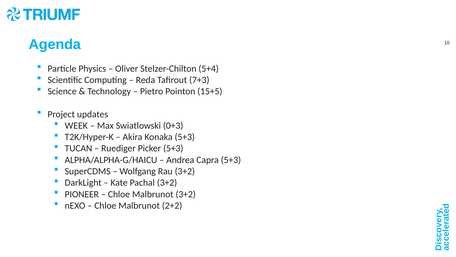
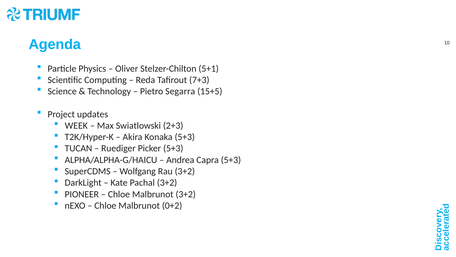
5+4: 5+4 -> 5+1
Pointon: Pointon -> Segarra
0+3: 0+3 -> 2+3
2+2: 2+2 -> 0+2
